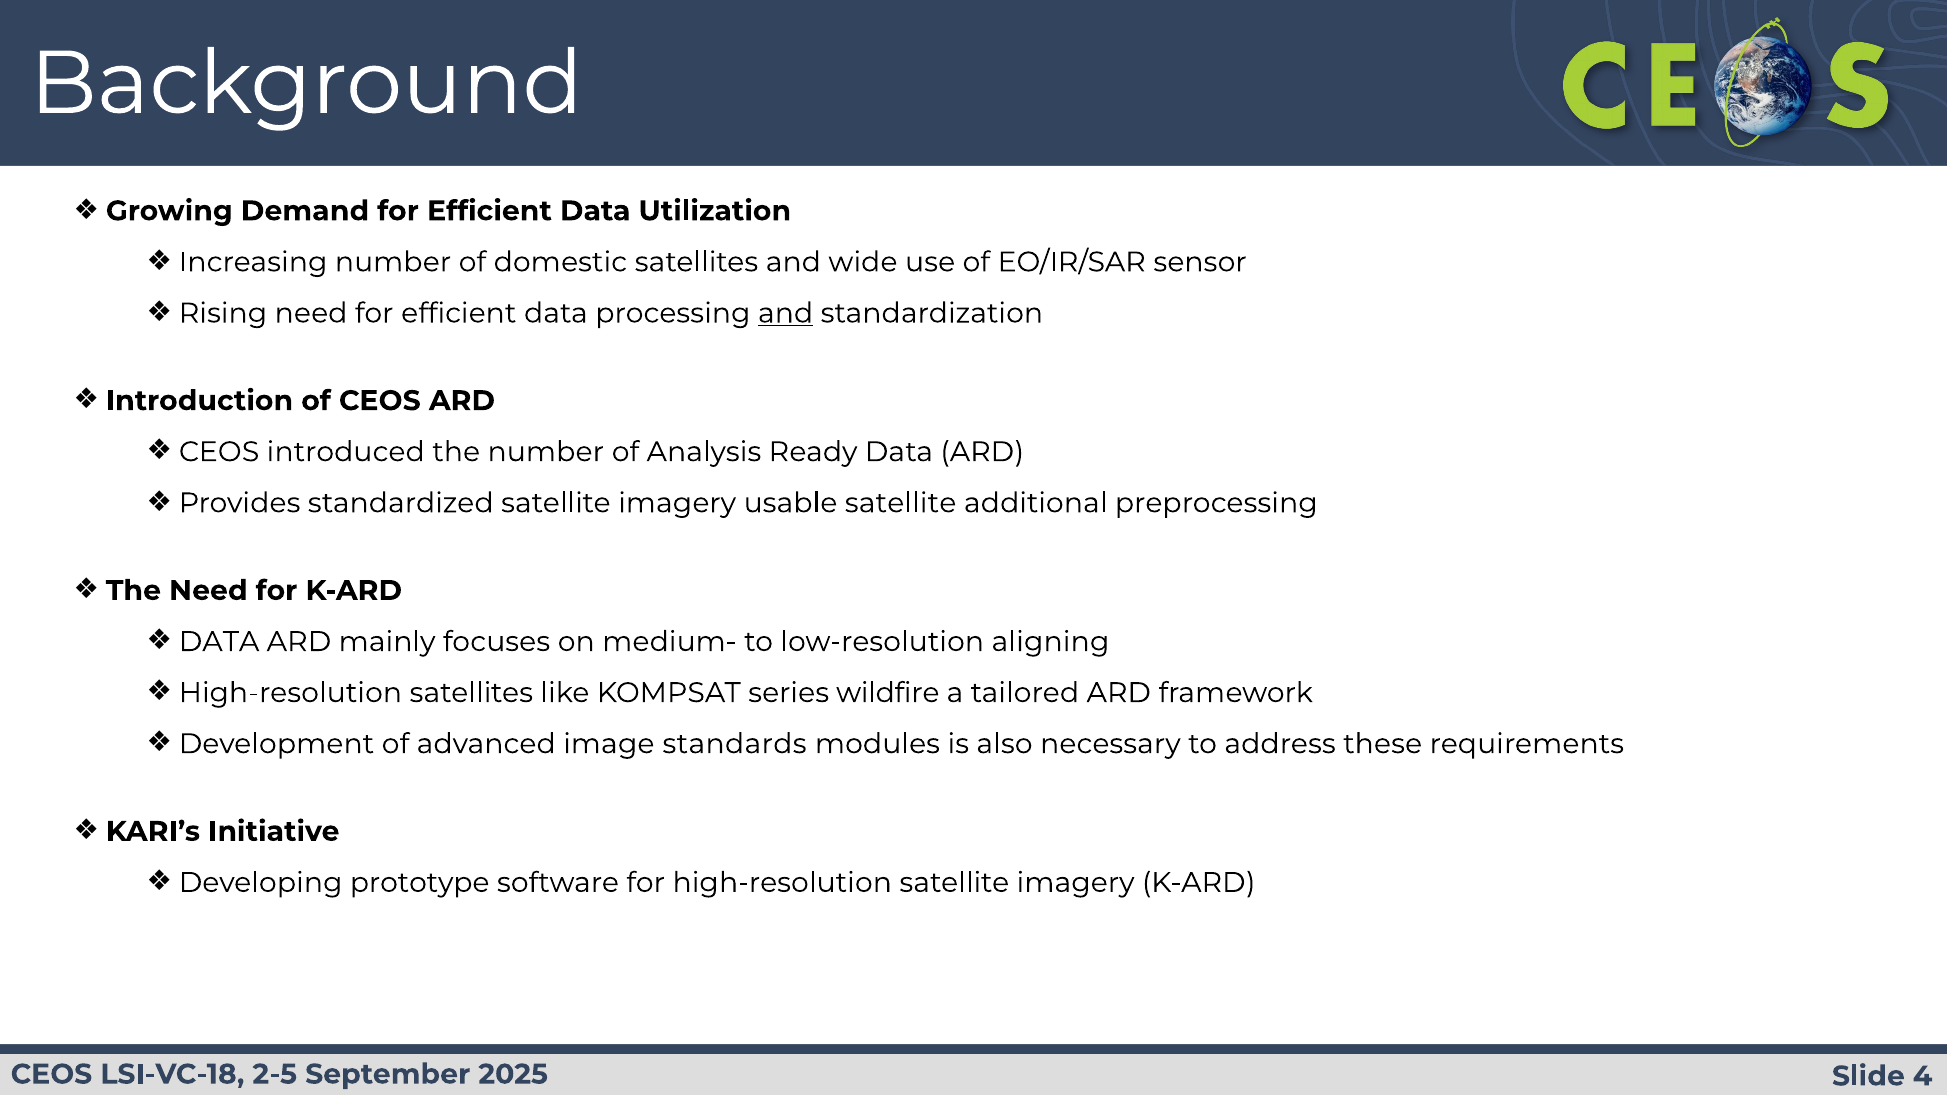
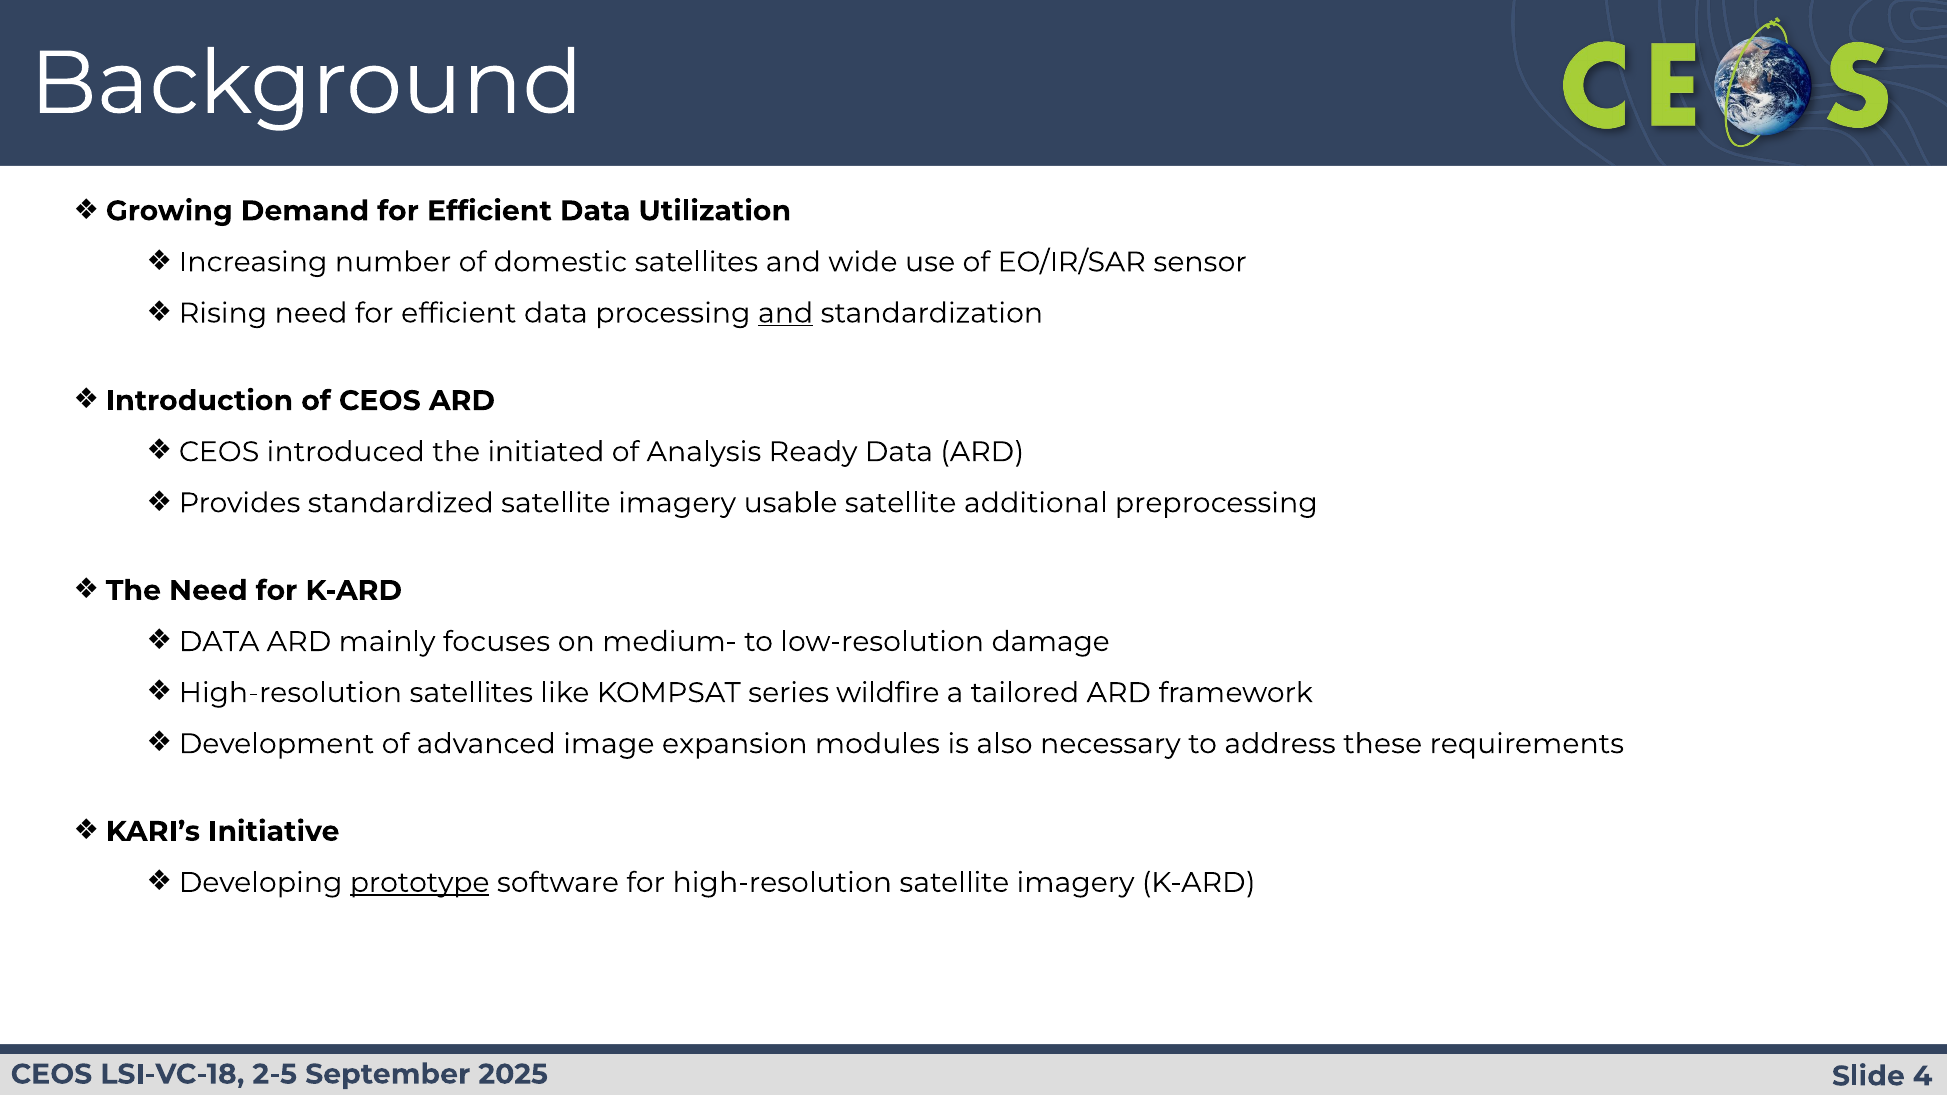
the number: number -> initiated
aligning: aligning -> damage
standards: standards -> expansion
prototype underline: none -> present
